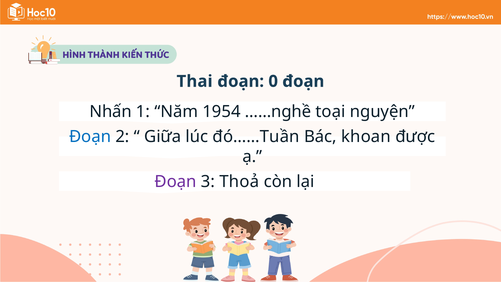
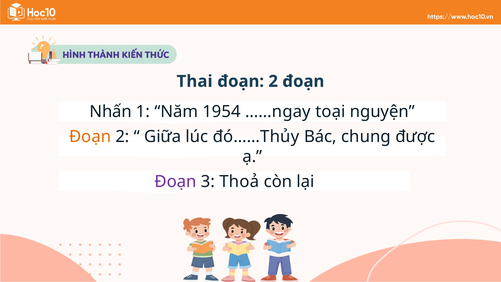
0 at (273, 81): 0 -> 2
……nghề: ……nghề -> ……ngay
Đoạn at (90, 137) colour: blue -> orange
đó……Tuần: đó……Tuần -> đó……Thủy
khoan: khoan -> chung
